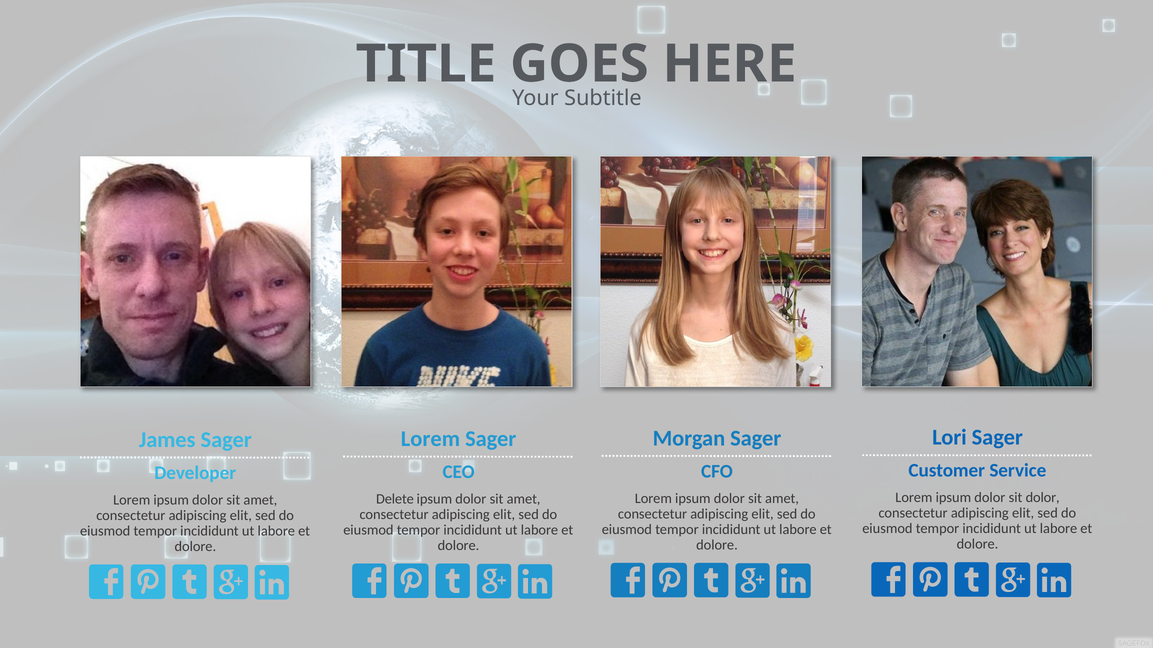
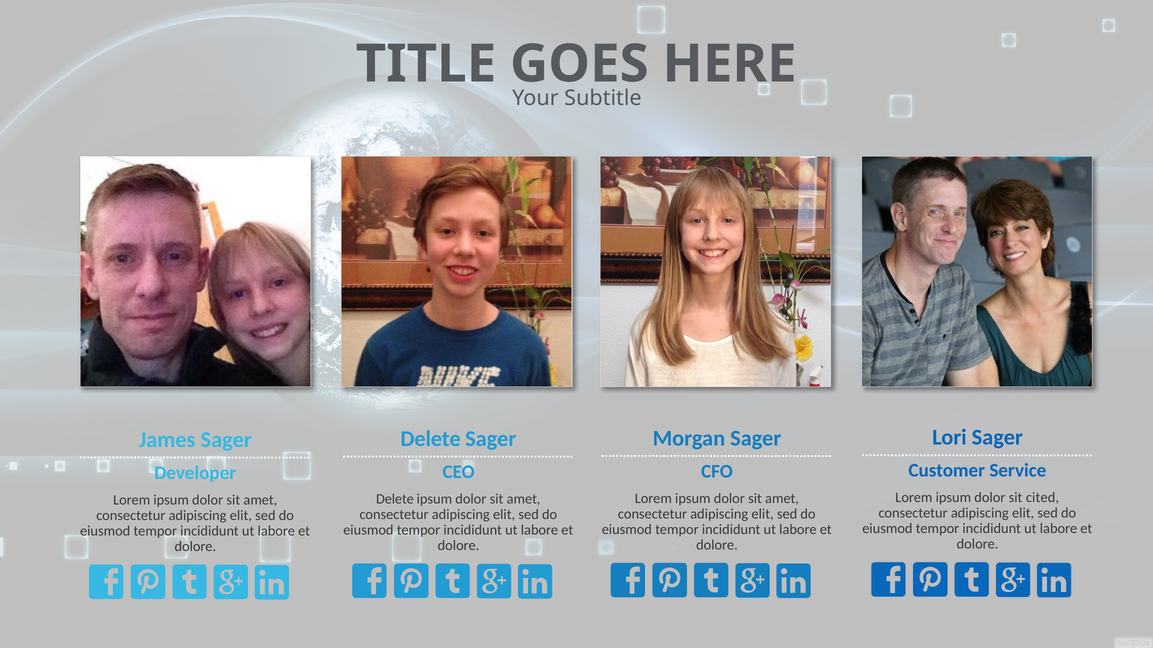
Lorem at (430, 439): Lorem -> Delete
sit dolor: dolor -> cited
